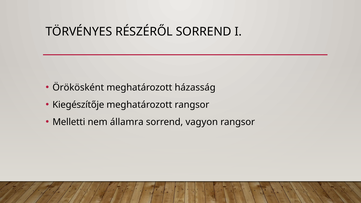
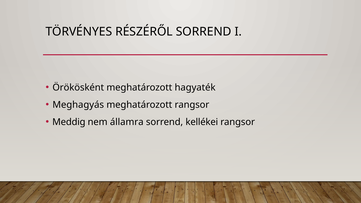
házasság: házasság -> hagyaték
Kiegészítője: Kiegészítője -> Meghagyás
Melletti: Melletti -> Meddig
vagyon: vagyon -> kellékei
